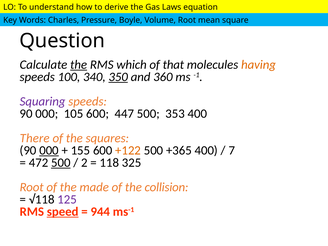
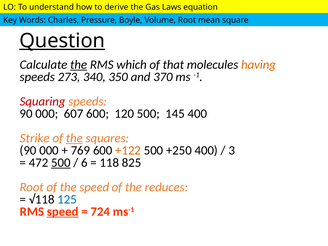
Question underline: none -> present
100: 100 -> 273
350 underline: present -> none
360: 360 -> 370
Squaring colour: purple -> red
105: 105 -> 607
447: 447 -> 120
353: 353 -> 145
There: There -> Strike
the at (74, 138) underline: none -> present
000 at (49, 150) underline: present -> none
155: 155 -> 769
+365: +365 -> +250
7: 7 -> 3
2: 2 -> 6
325: 325 -> 825
the made: made -> speed
collision: collision -> reduces
125 colour: purple -> blue
944: 944 -> 724
